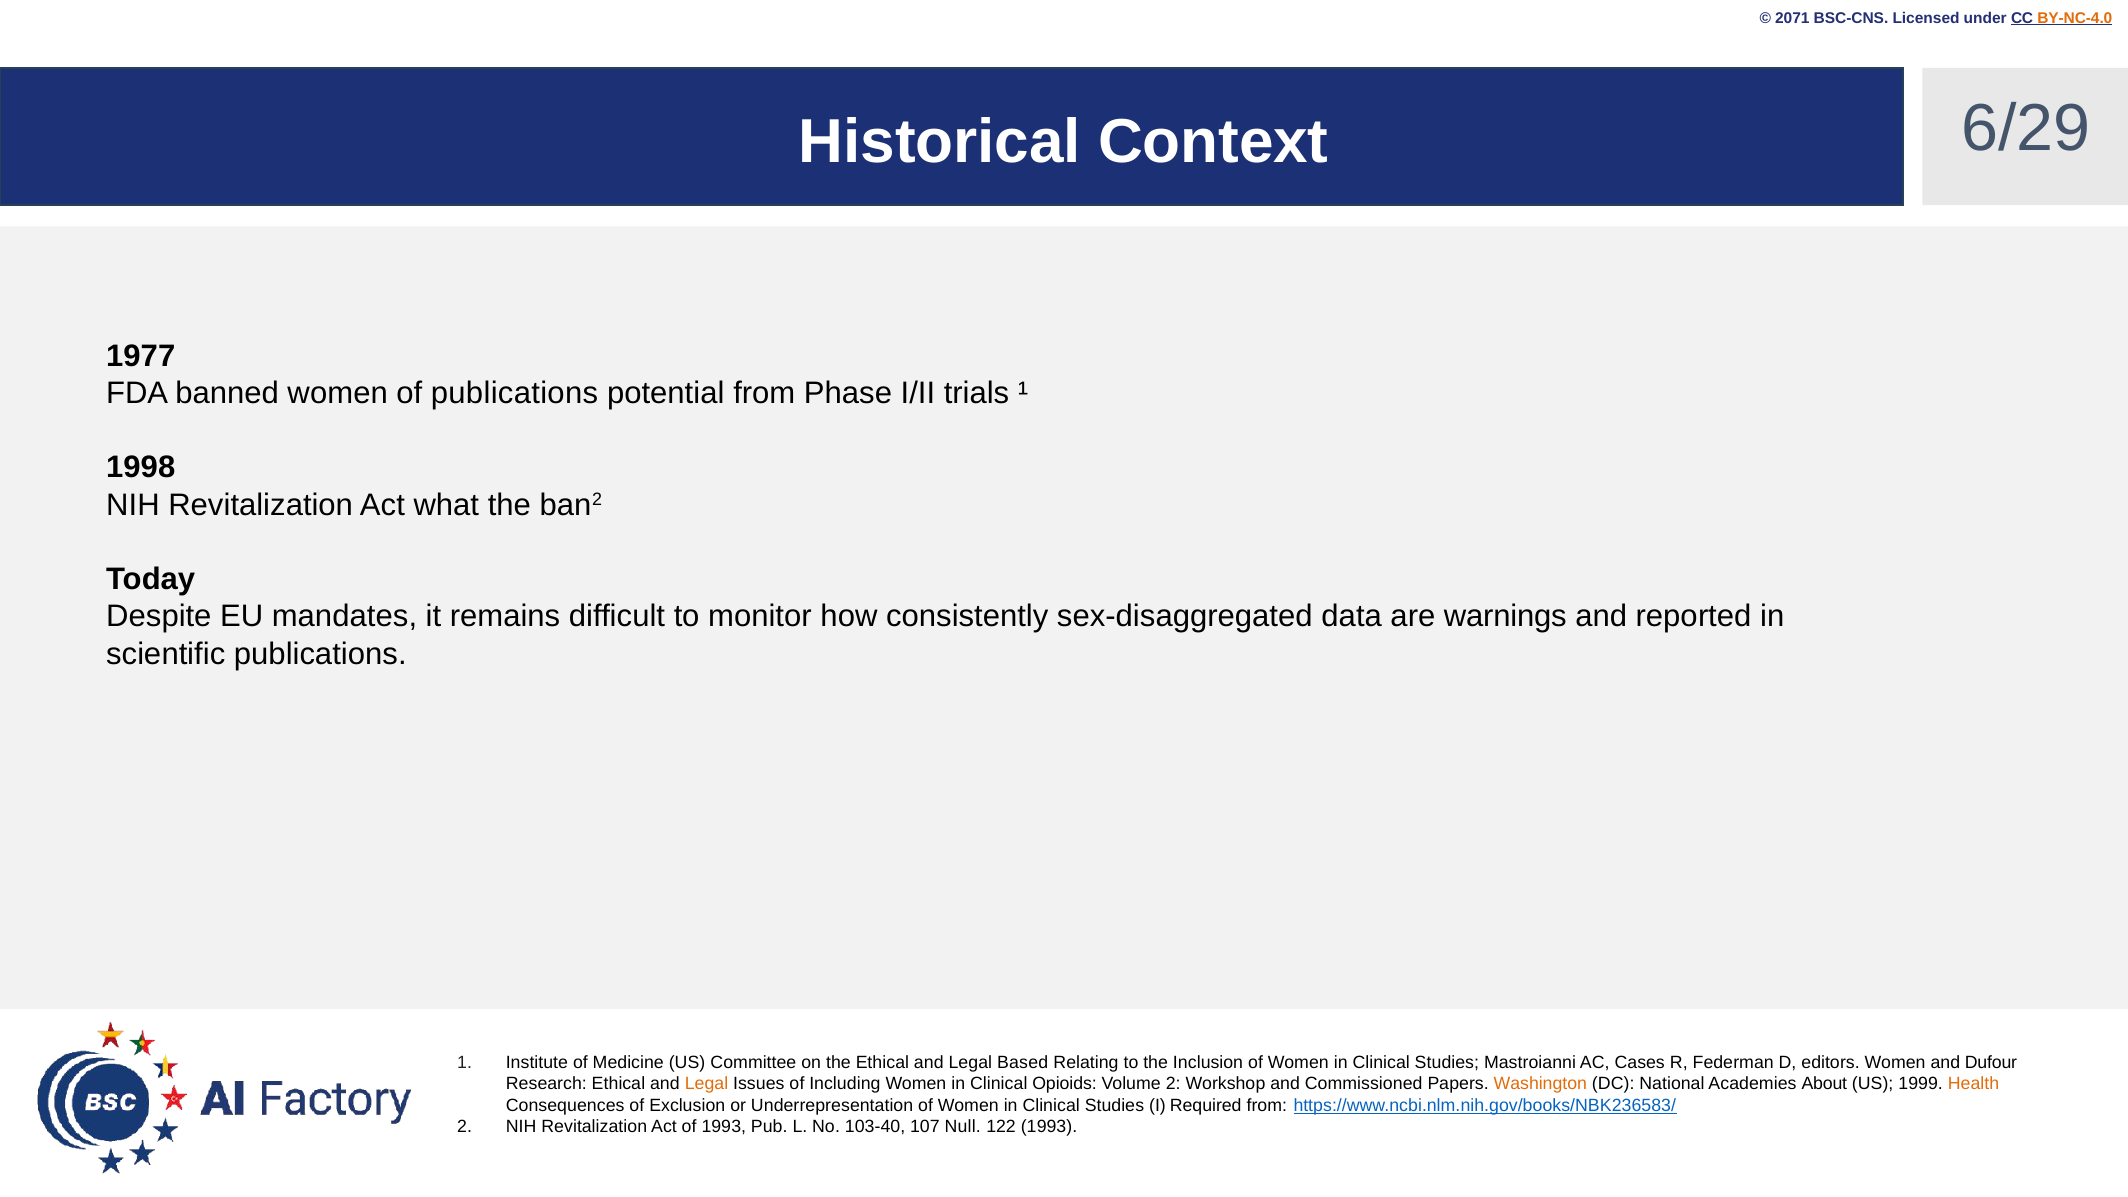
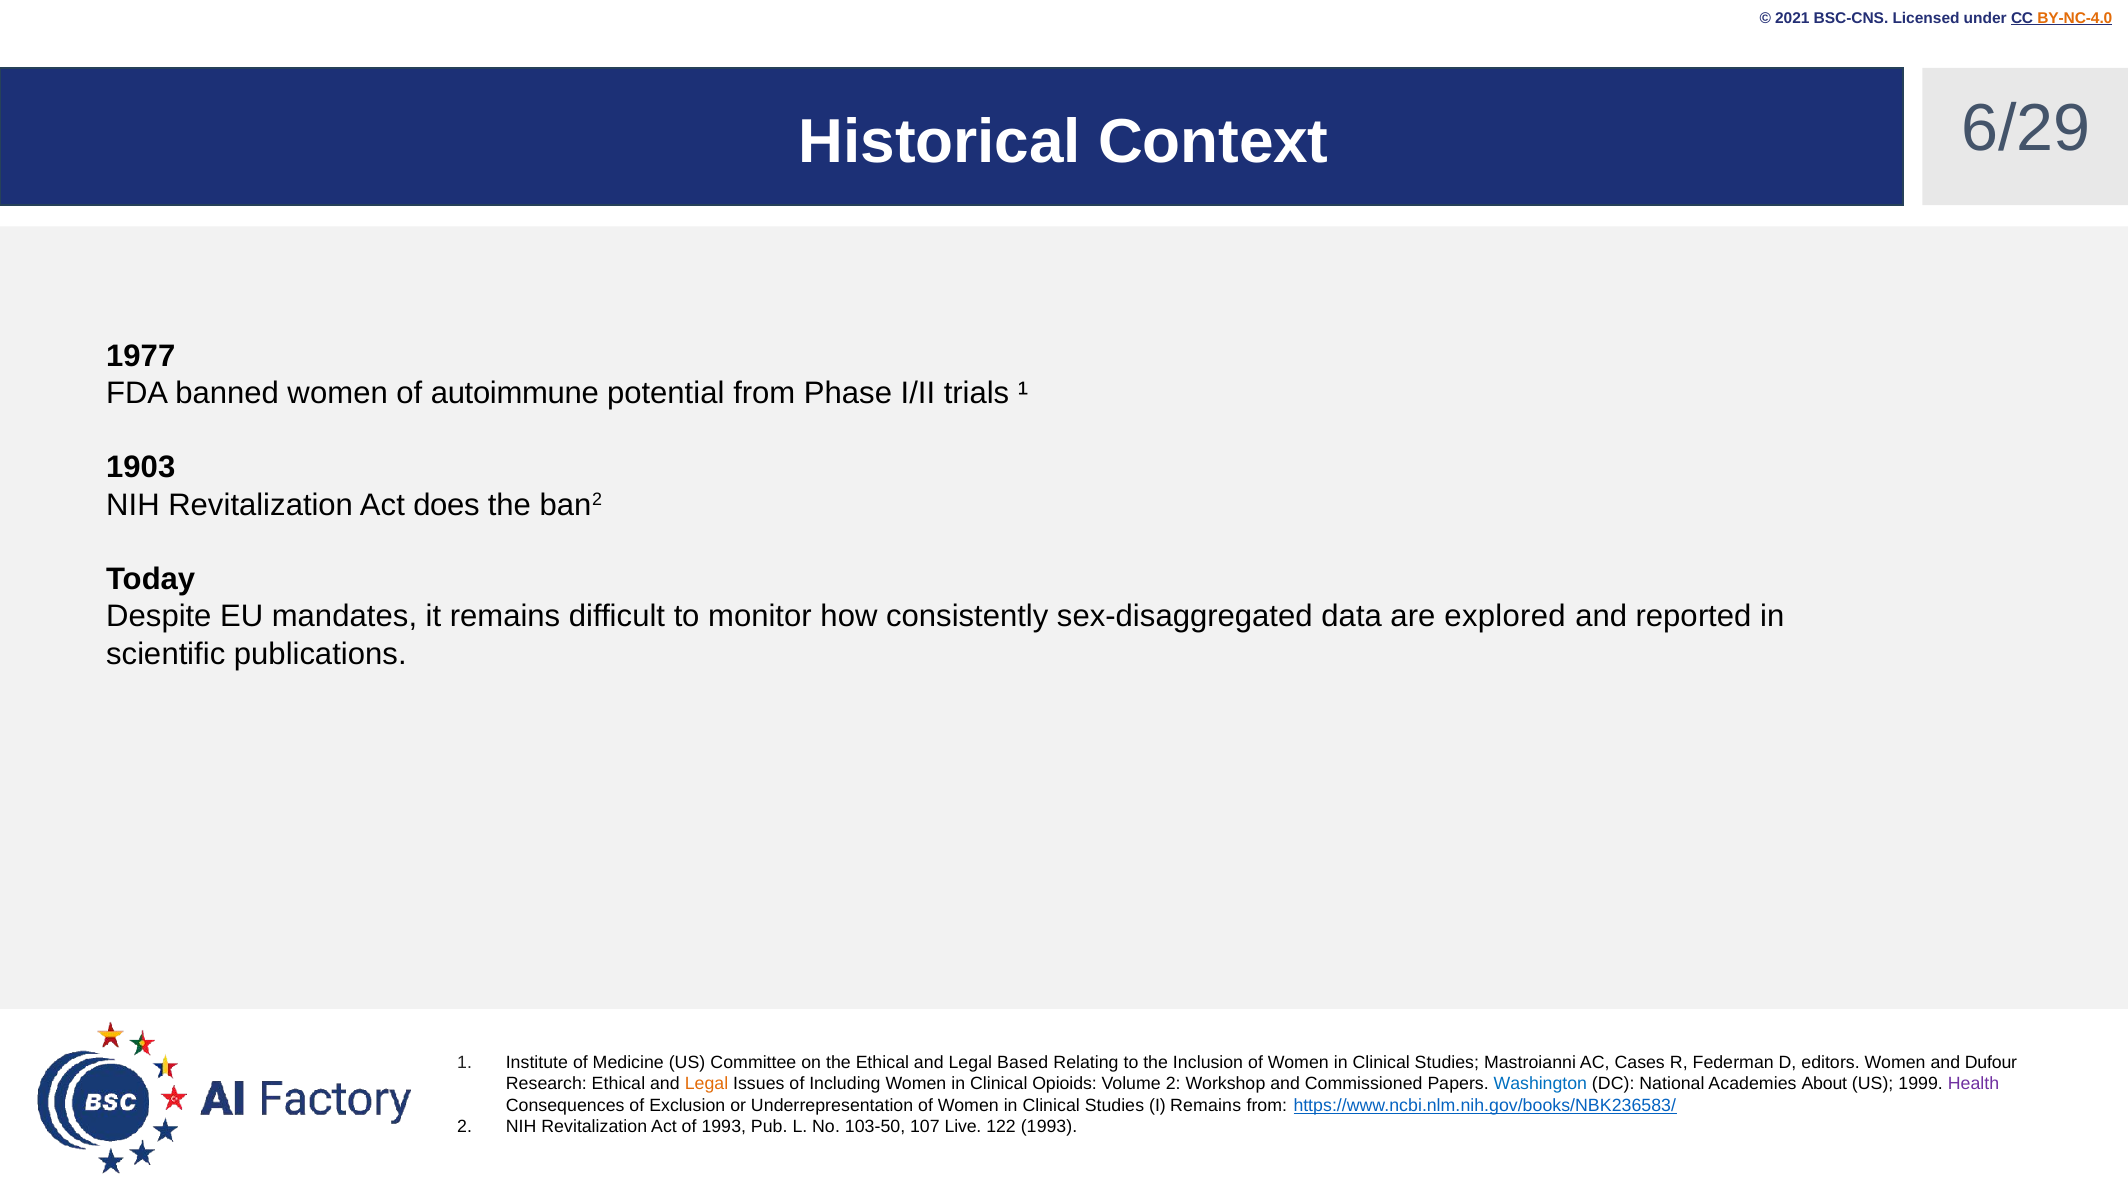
2071: 2071 -> 2021
of publications: publications -> autoimmune
1998: 1998 -> 1903
what: what -> does
warnings: warnings -> explored
Washington colour: orange -> blue
Health colour: orange -> purple
I Required: Required -> Remains
103-40: 103-40 -> 103-50
Null: Null -> Live
